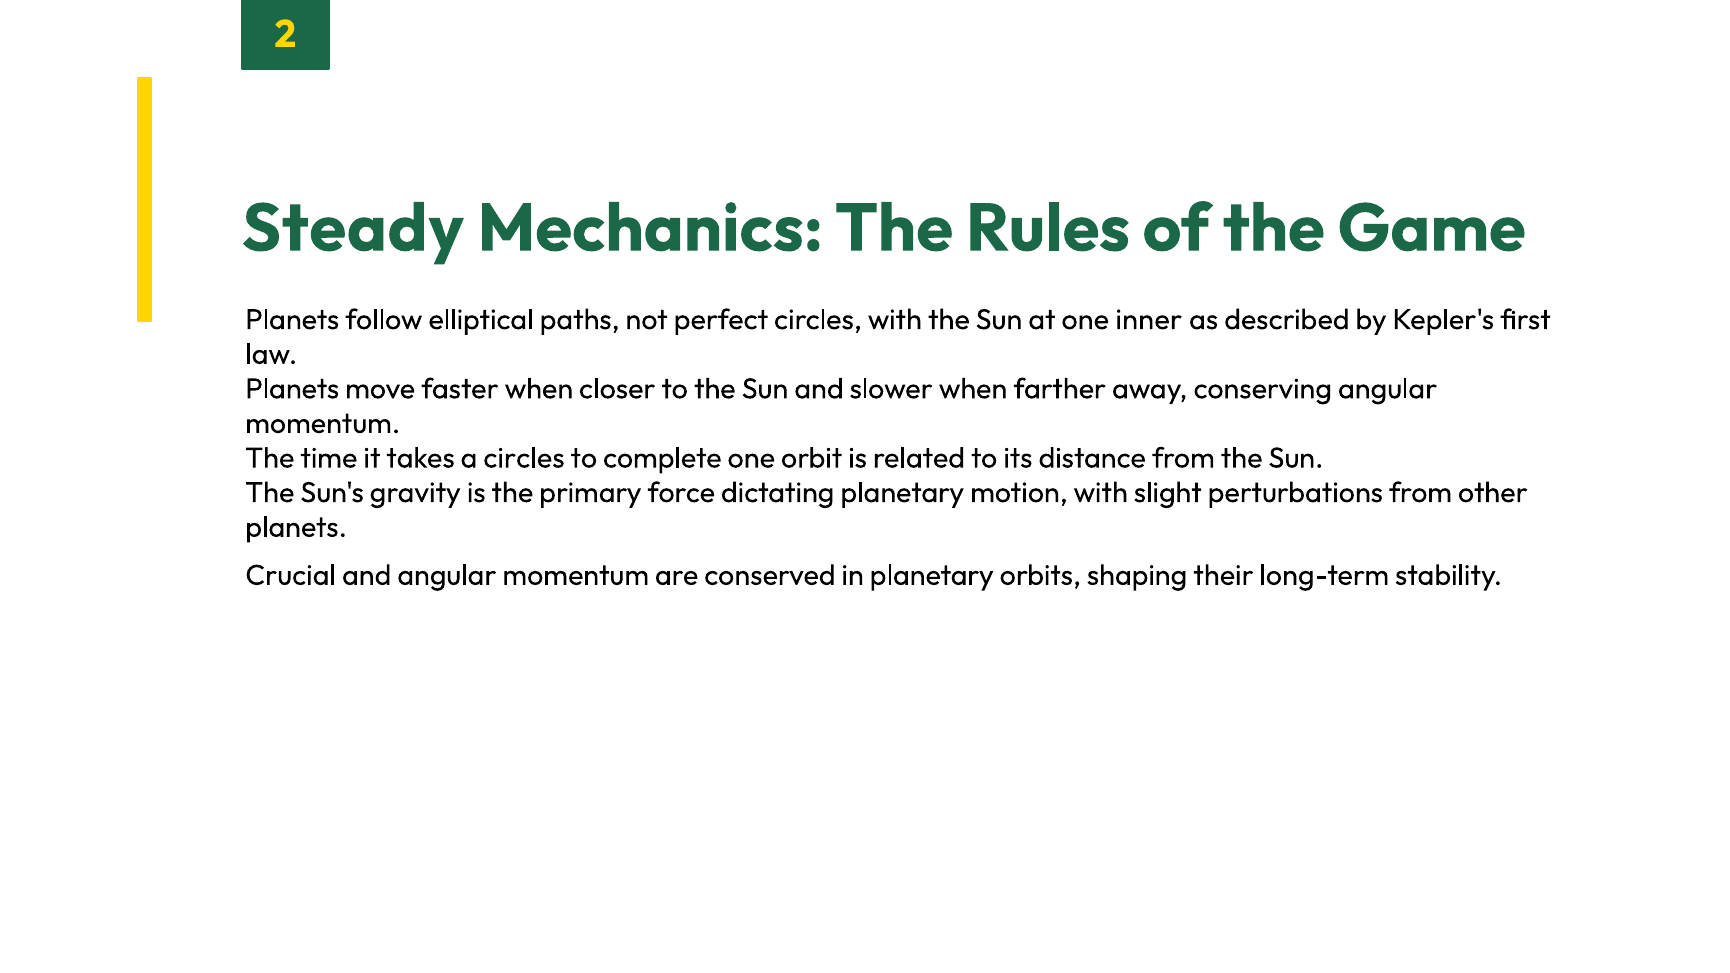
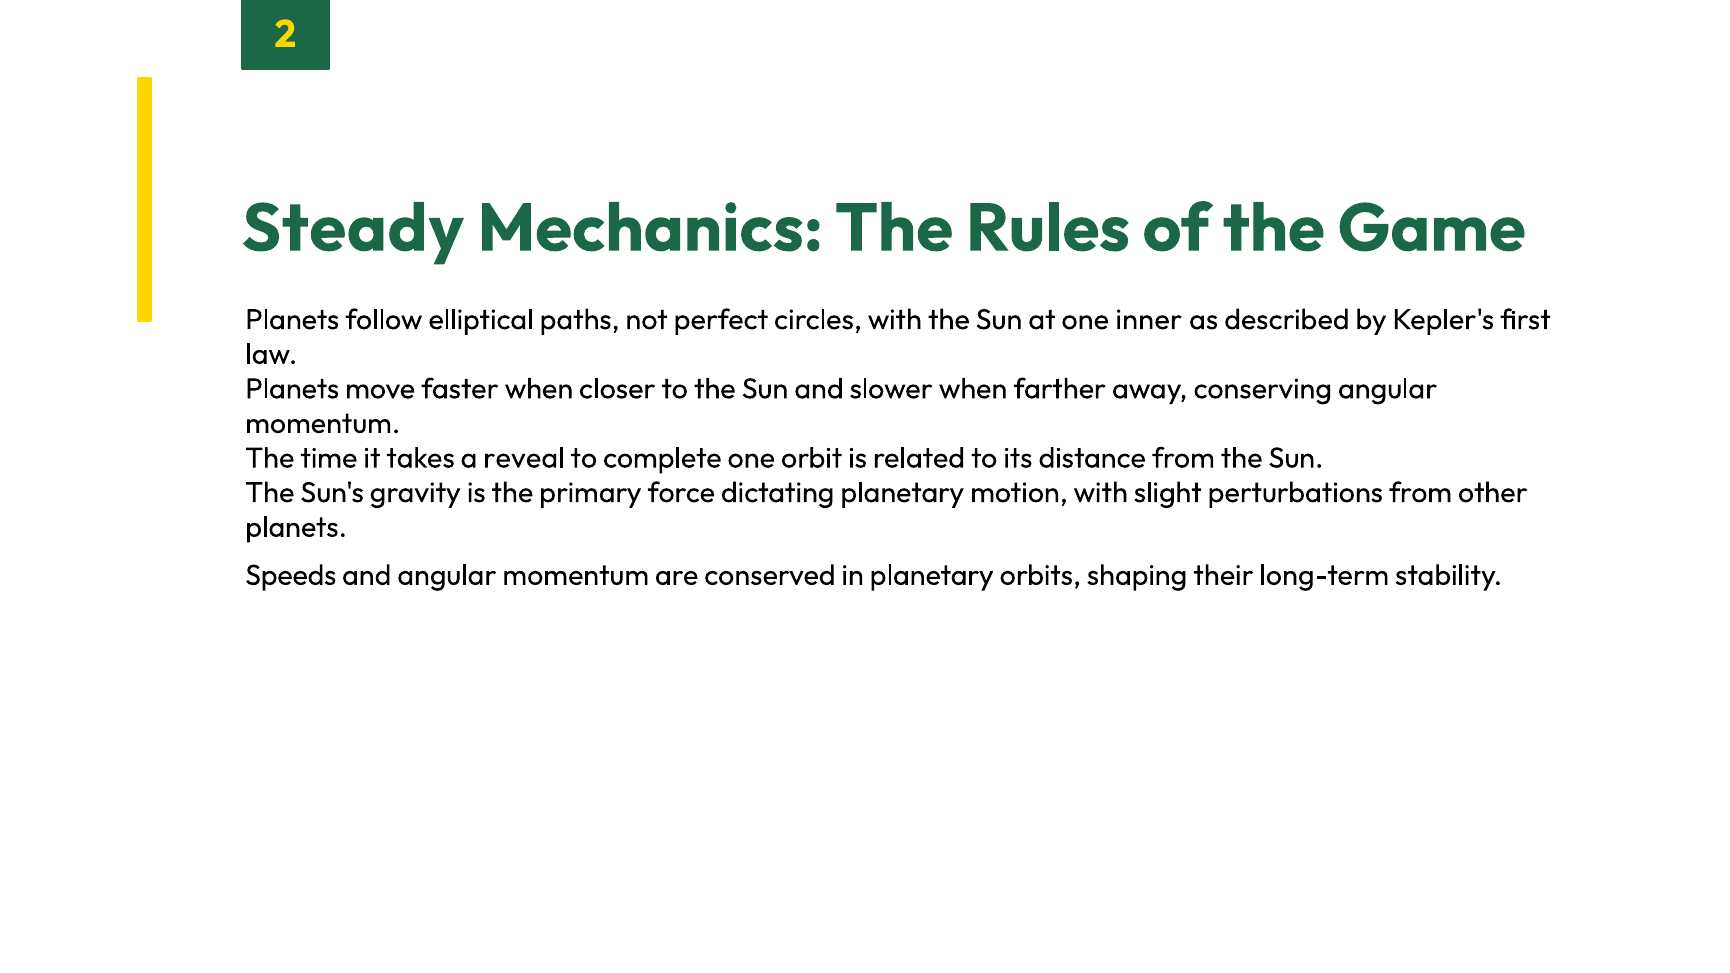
a circles: circles -> reveal
Crucial: Crucial -> Speeds
